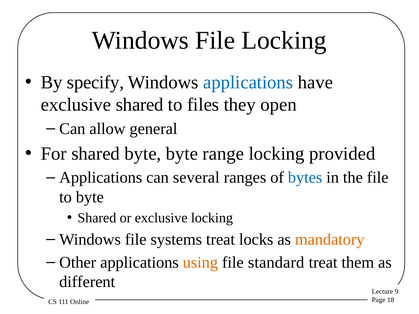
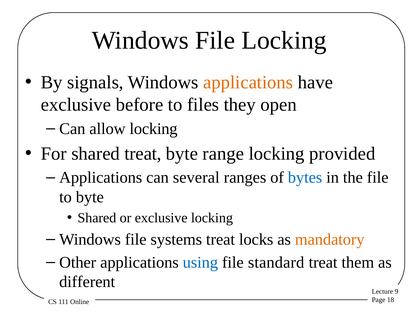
specify: specify -> signals
applications at (248, 82) colour: blue -> orange
exclusive shared: shared -> before
allow general: general -> locking
shared byte: byte -> treat
using colour: orange -> blue
